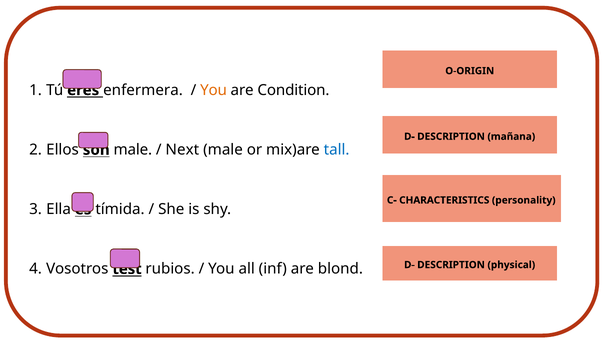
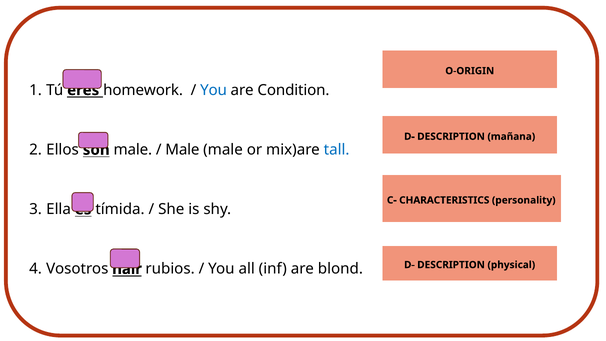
enfermera: enfermera -> homework
You at (214, 90) colour: orange -> blue
Next at (182, 150): Next -> Male
test: test -> hair
